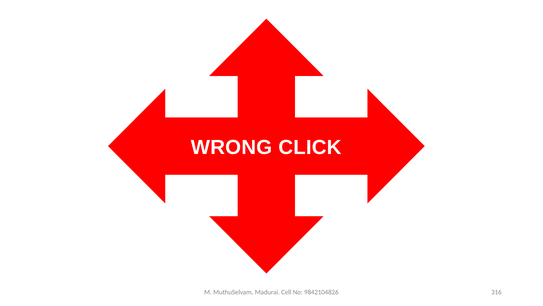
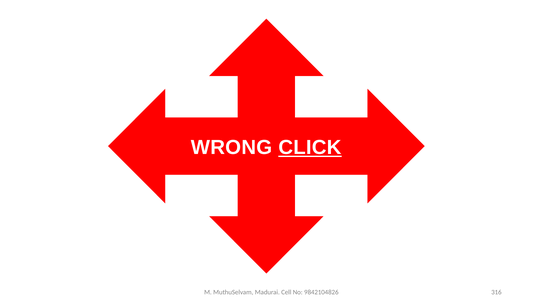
CLICK underline: none -> present
